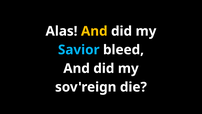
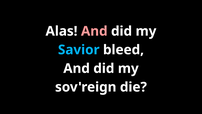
And at (94, 31) colour: yellow -> pink
